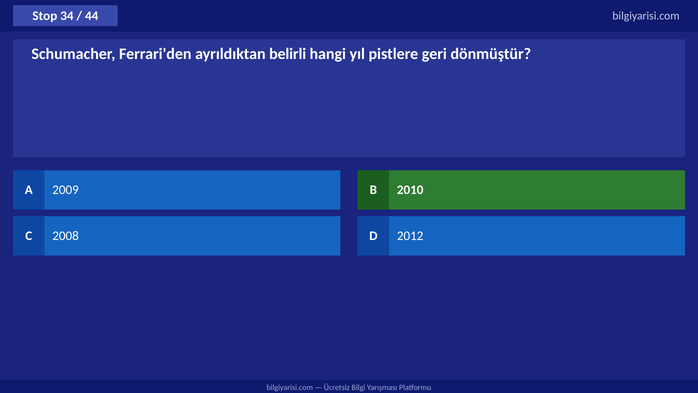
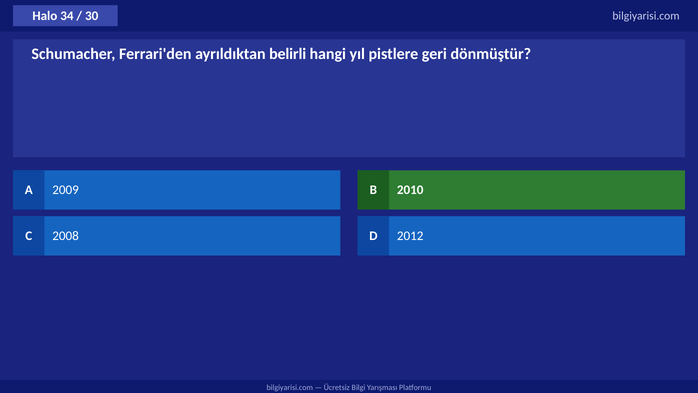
Stop: Stop -> Halo
44: 44 -> 30
